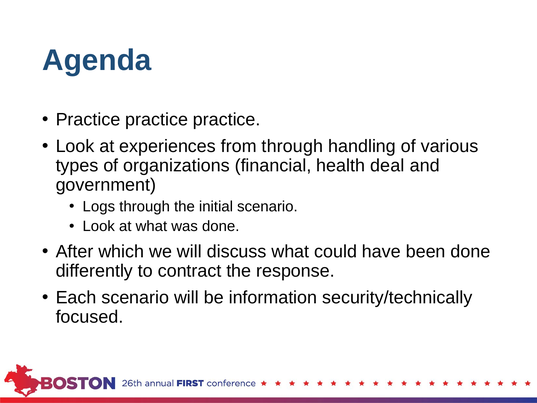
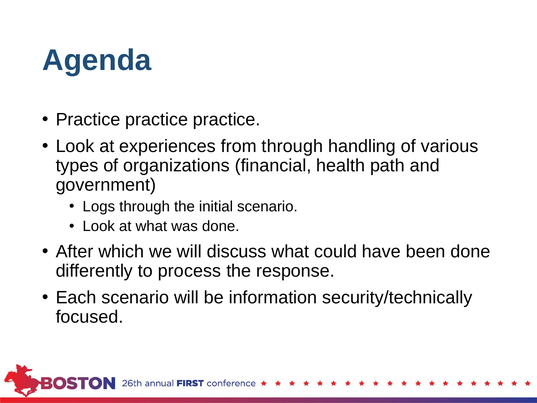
deal: deal -> path
contract: contract -> process
